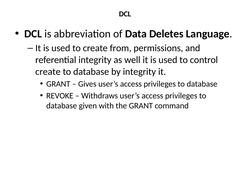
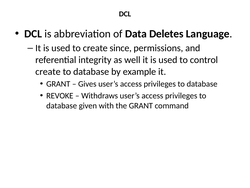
from: from -> since
by integrity: integrity -> example
